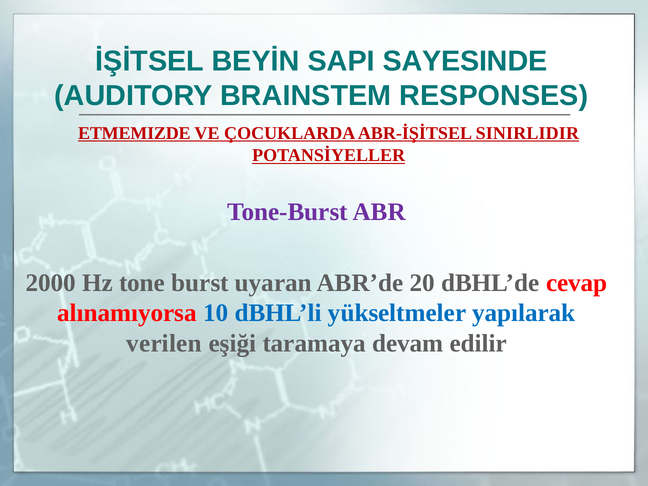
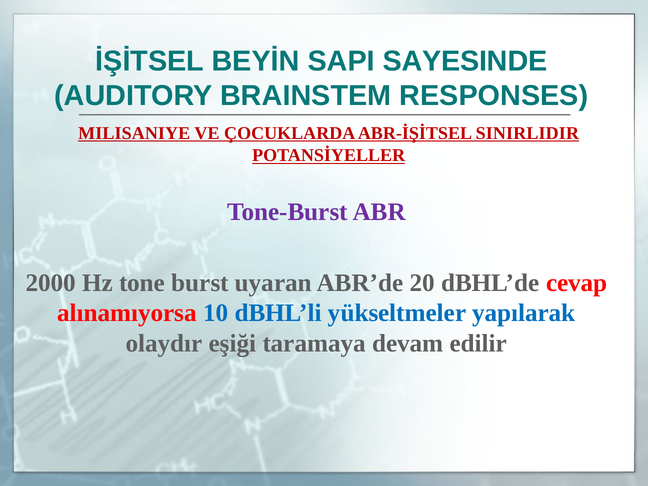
ETMEMIZDE: ETMEMIZDE -> MILISANIYE
verilen: verilen -> olaydır
